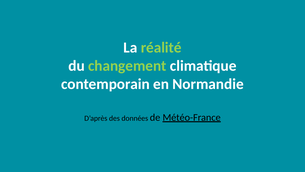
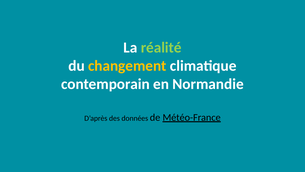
changement colour: light green -> yellow
